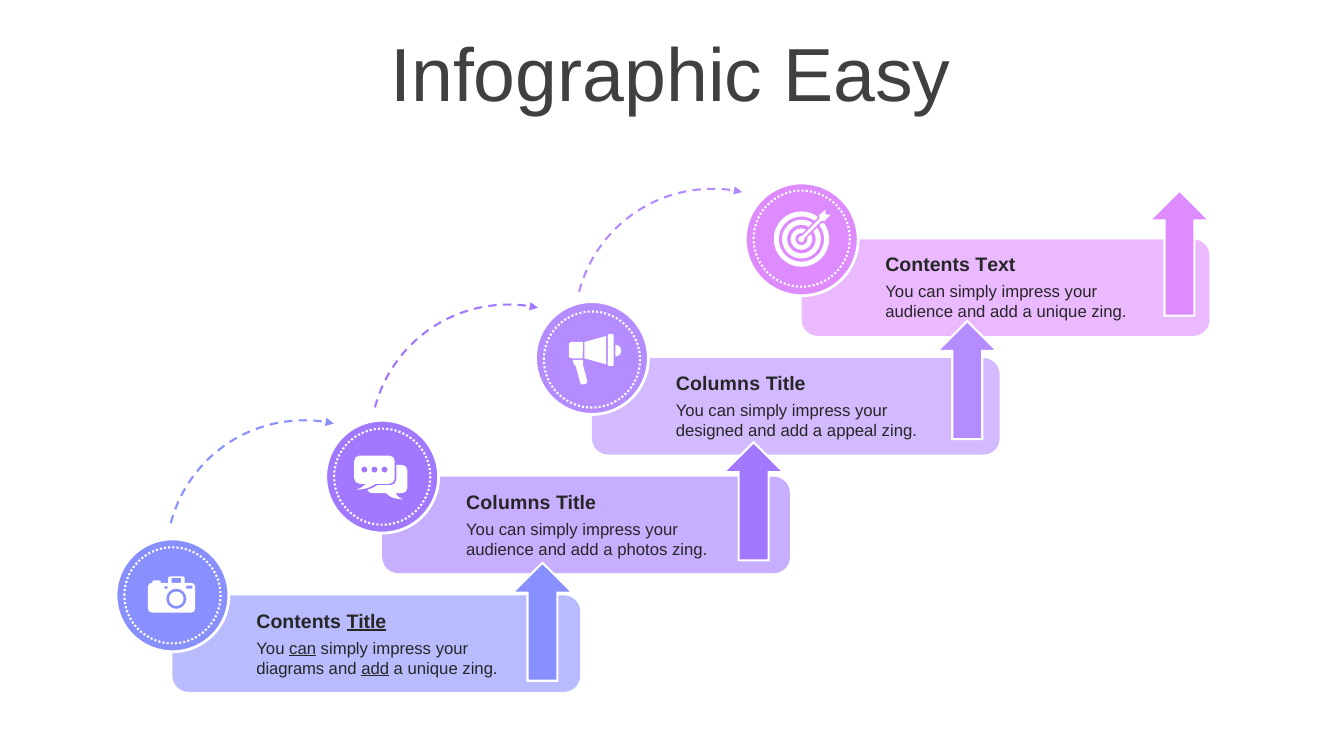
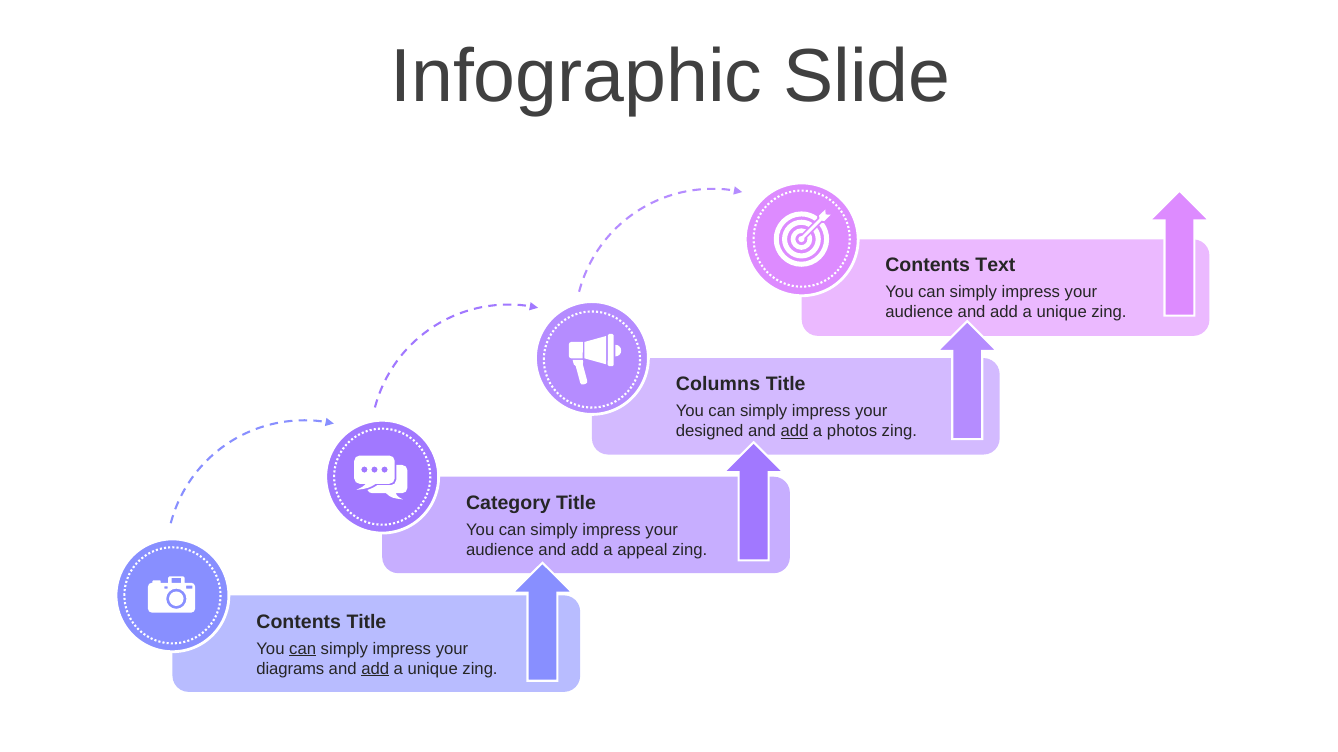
Easy: Easy -> Slide
add at (795, 431) underline: none -> present
appeal: appeal -> photos
Columns at (508, 503): Columns -> Category
photos: photos -> appeal
Title at (366, 622) underline: present -> none
